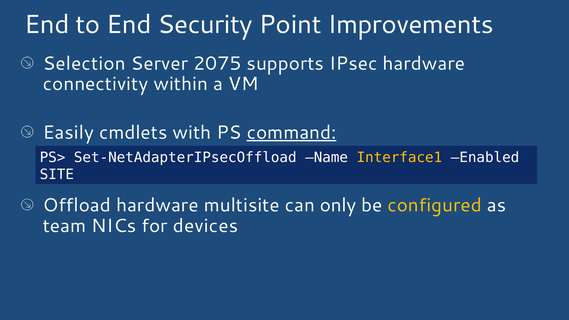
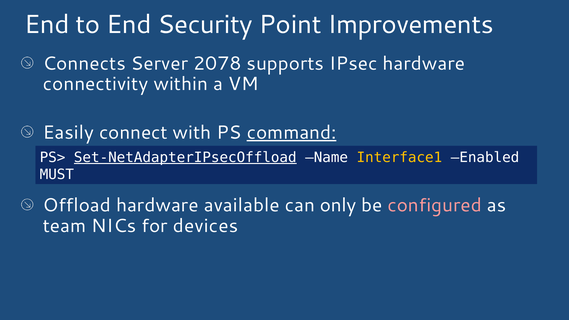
Selection: Selection -> Connects
2075: 2075 -> 2078
cmdlets: cmdlets -> connect
Set-NetAdapterIPsecOffload underline: none -> present
SITE: SITE -> MUST
multisite: multisite -> available
configured colour: yellow -> pink
